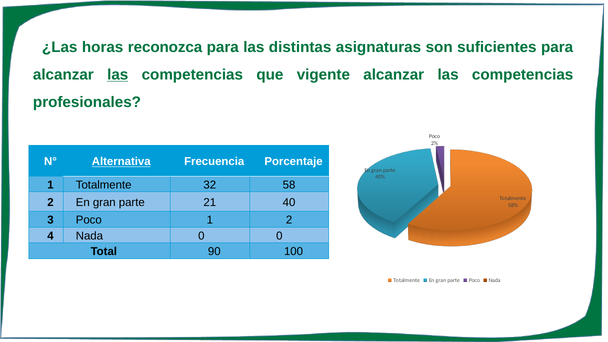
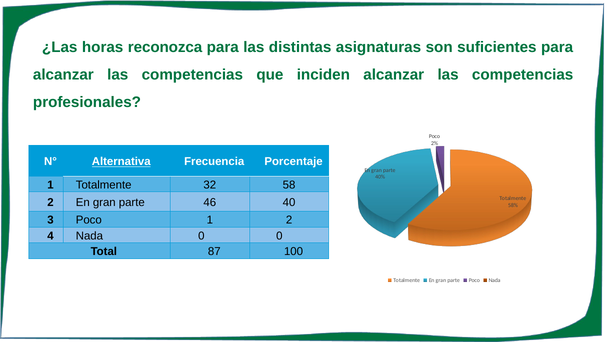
las at (118, 75) underline: present -> none
vigente: vigente -> inciden
21: 21 -> 46
90: 90 -> 87
